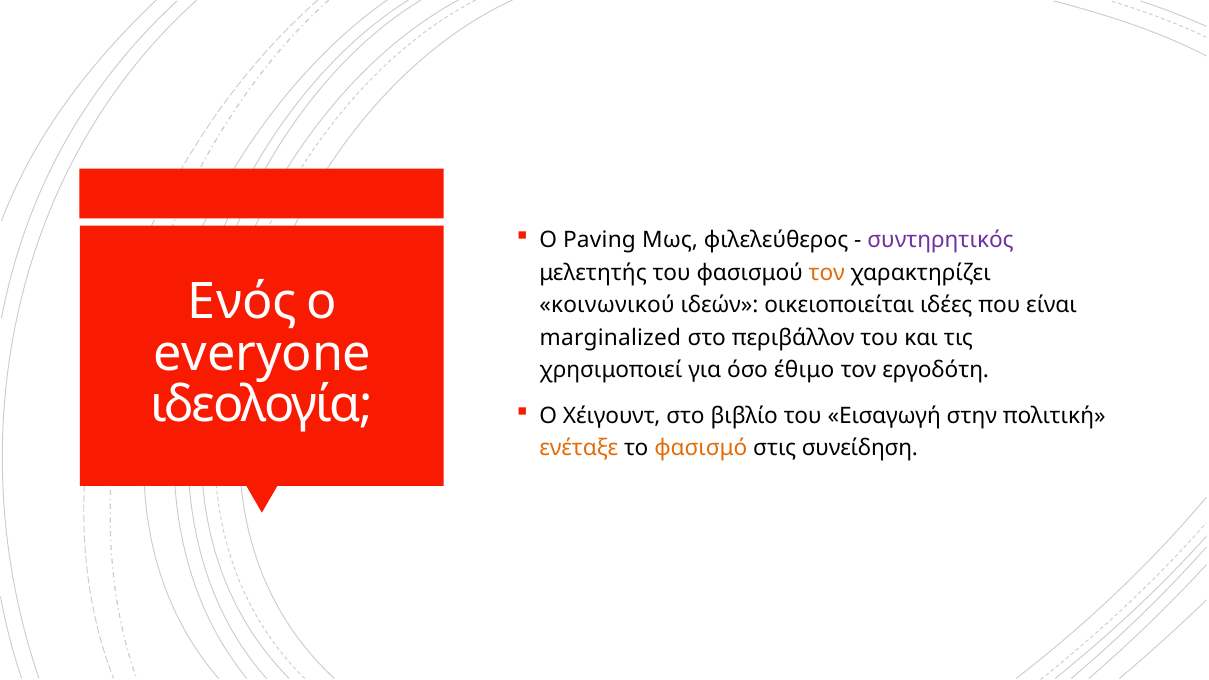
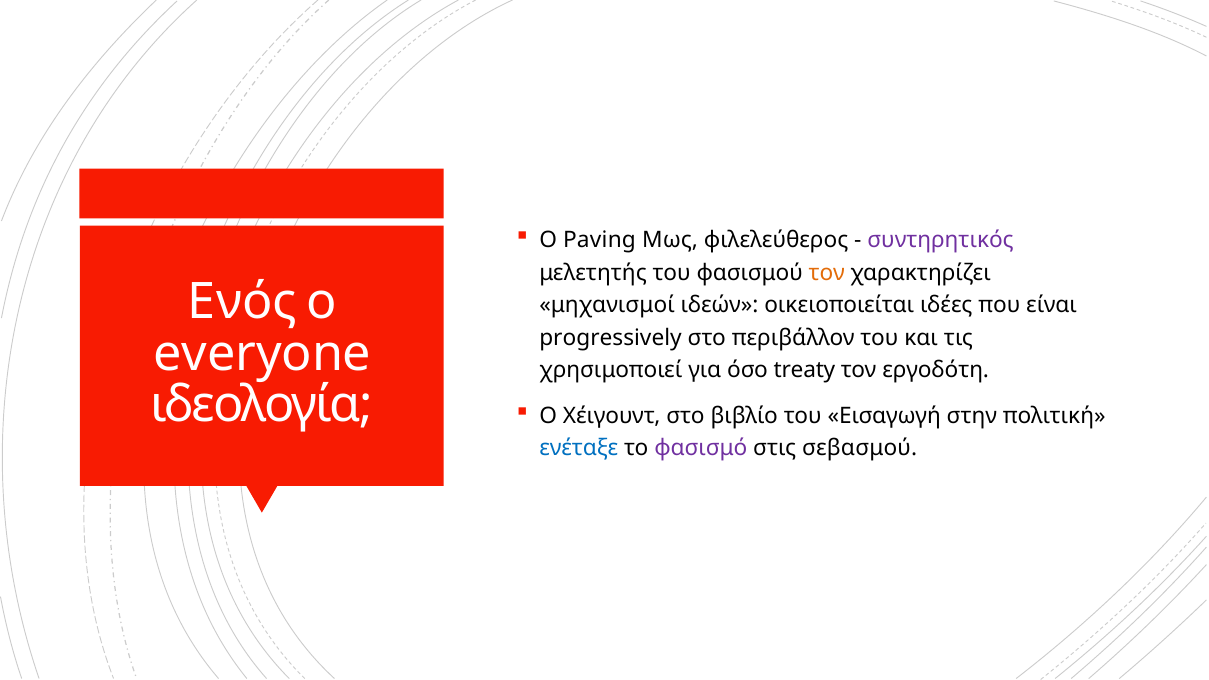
κοινωνικού: κοινωνικού -> μηχανισμοί
marginalized: marginalized -> progressively
έθιμο: έθιμο -> treaty
ενέταξε colour: orange -> blue
φασισμό colour: orange -> purple
συνείδηση: συνείδηση -> σεβασμού
